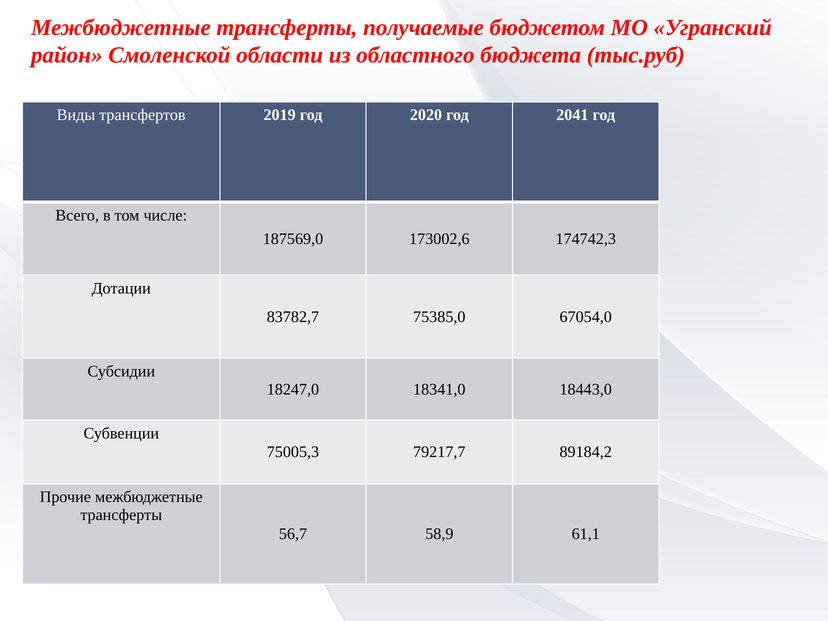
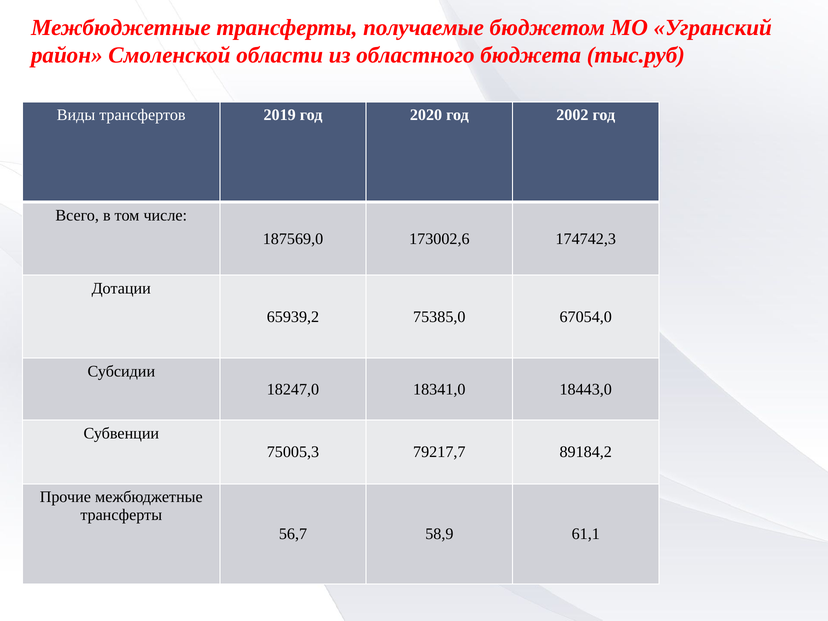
2041: 2041 -> 2002
83782,7: 83782,7 -> 65939,2
